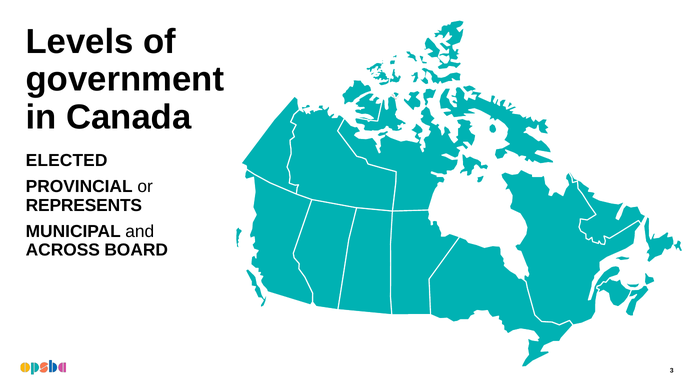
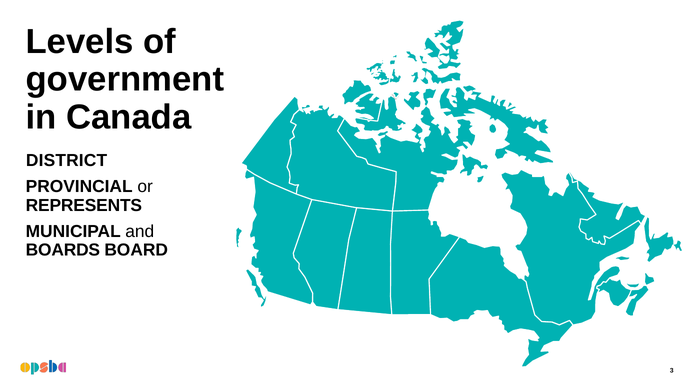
ELECTED: ELECTED -> DISTRICT
ACROSS: ACROSS -> BOARDS
